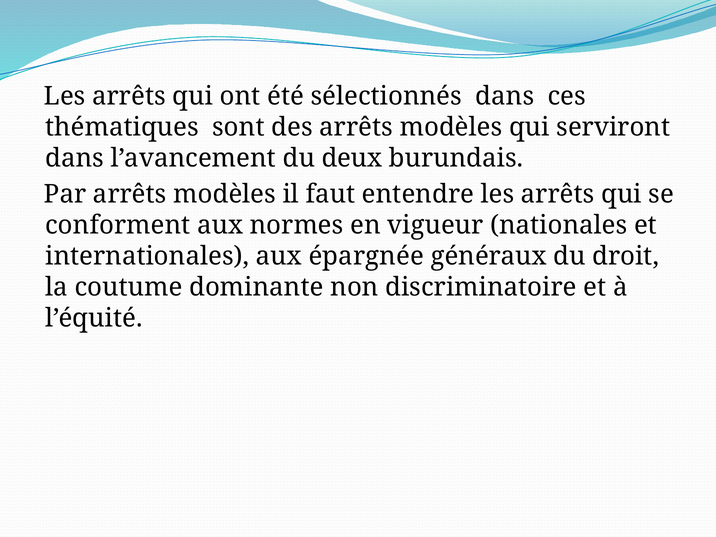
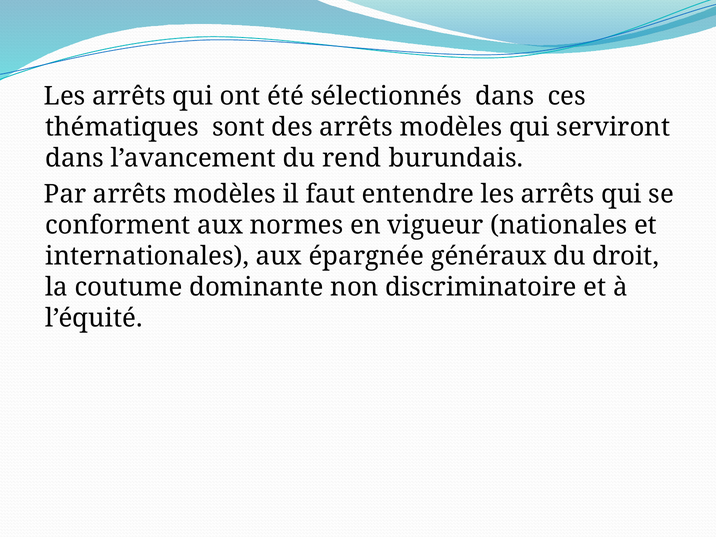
deux: deux -> rend
